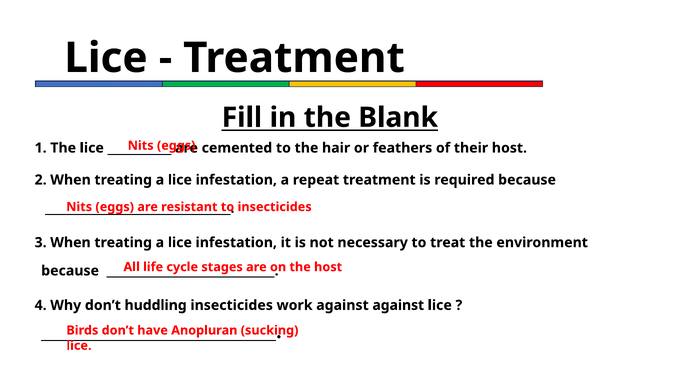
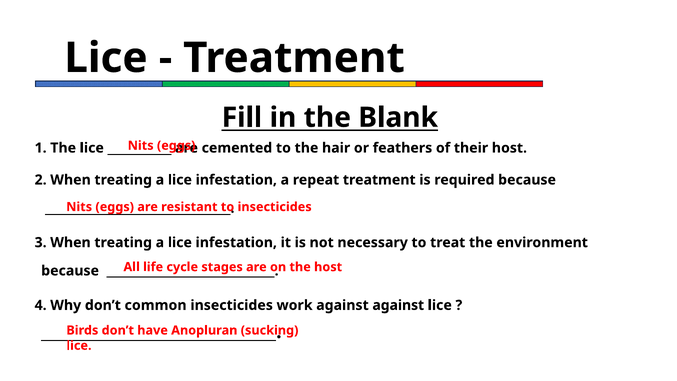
huddling: huddling -> common
